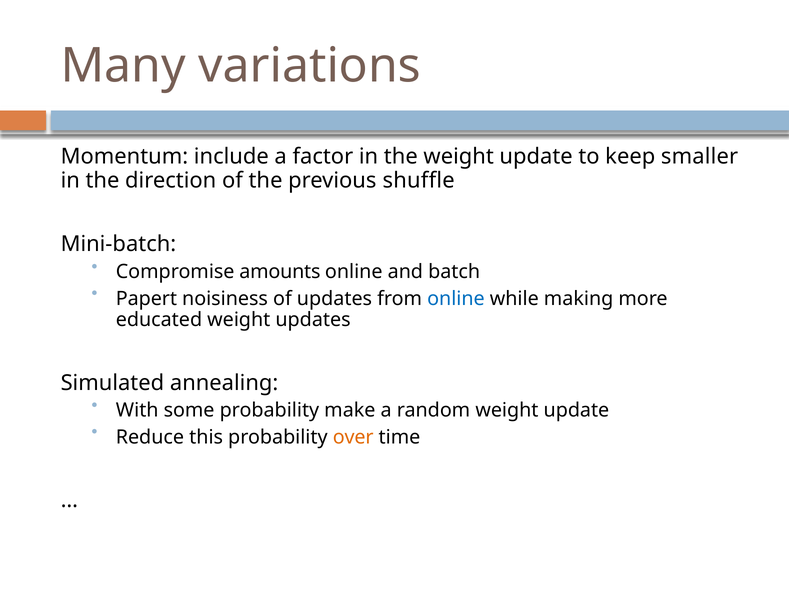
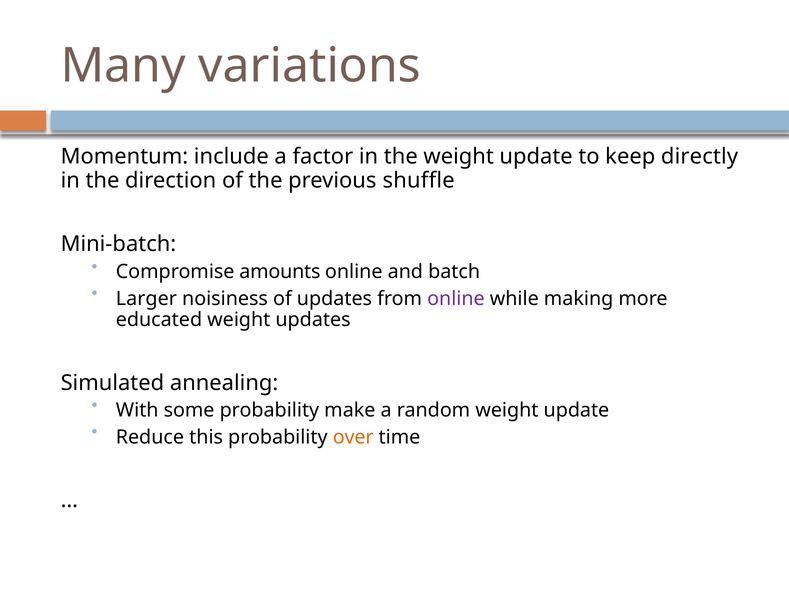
smaller: smaller -> directly
Papert: Papert -> Larger
online at (456, 298) colour: blue -> purple
